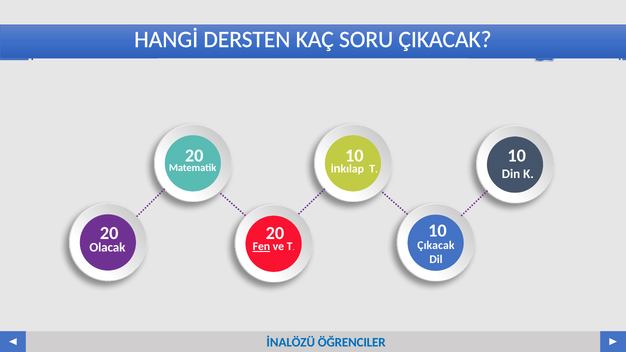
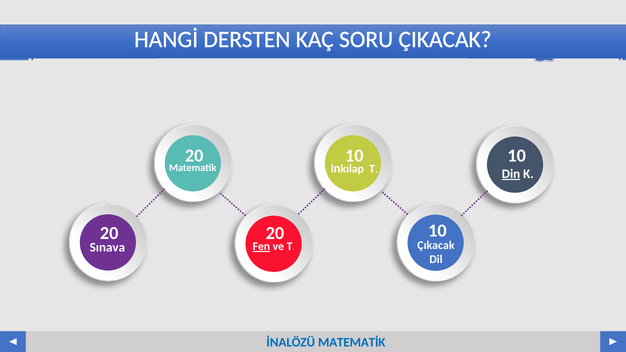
Din underline: none -> present
Olacak: Olacak -> Sınava
ÖĞRENCILER: ÖĞRENCILER -> MATEMATİK
